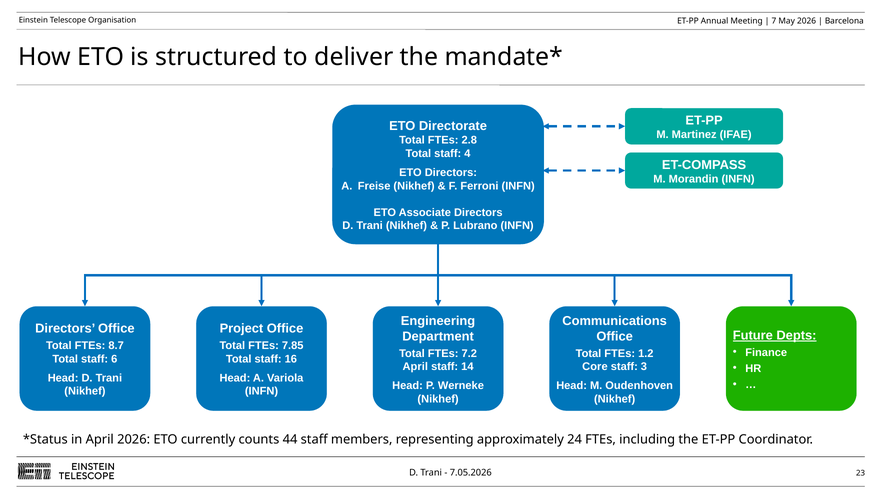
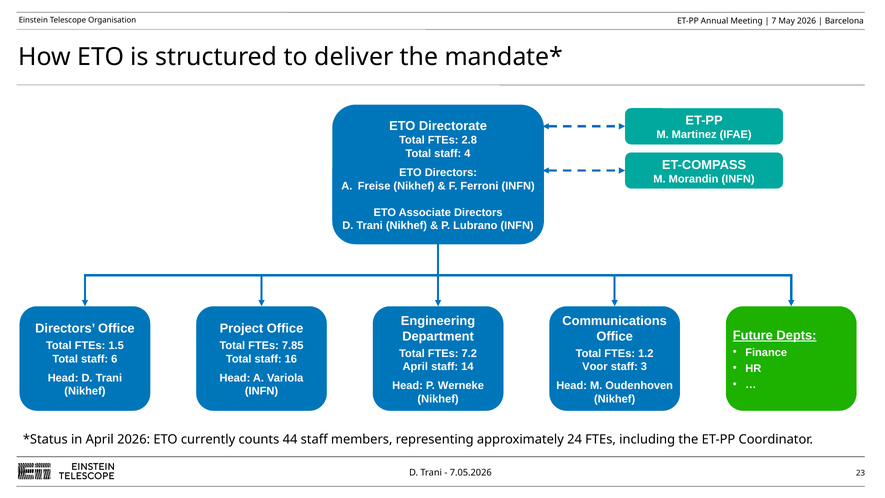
8.7: 8.7 -> 1.5
Core: Core -> Voor
